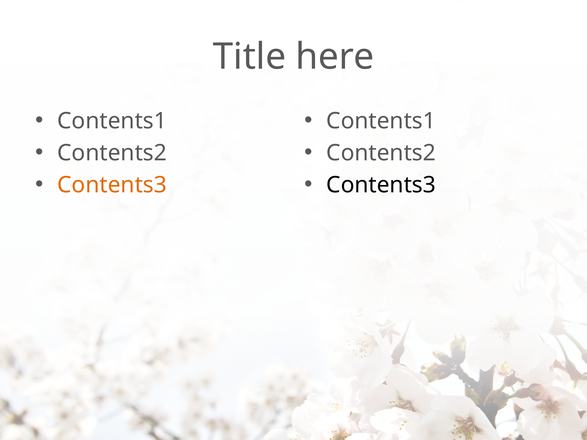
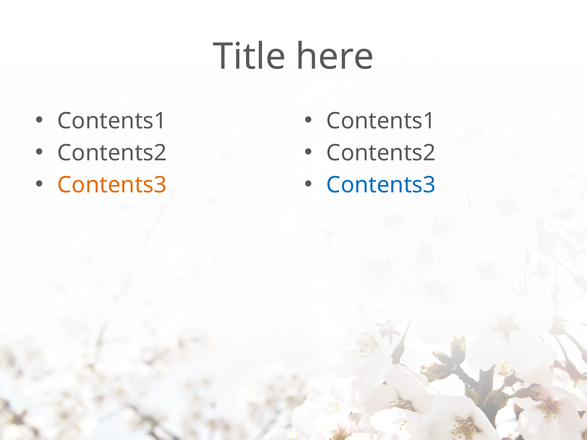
Contents3 at (381, 185) colour: black -> blue
